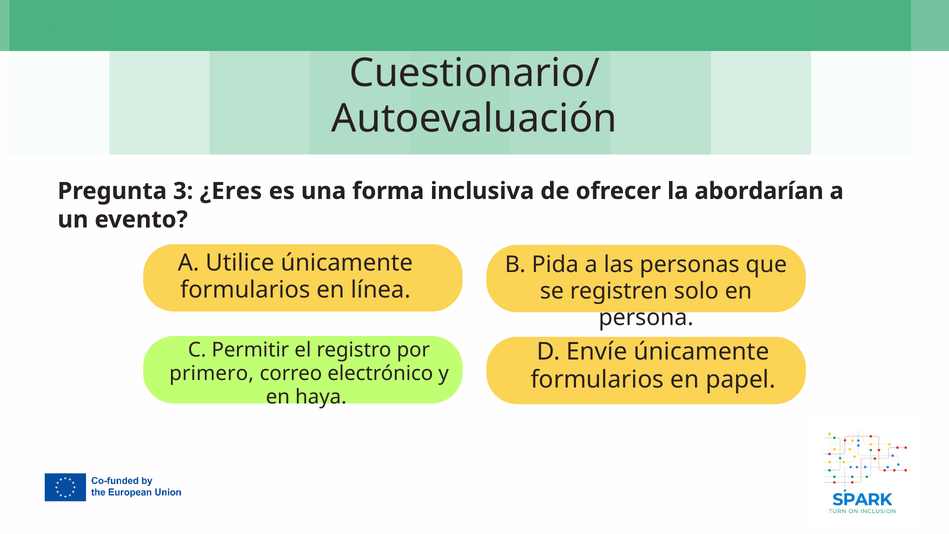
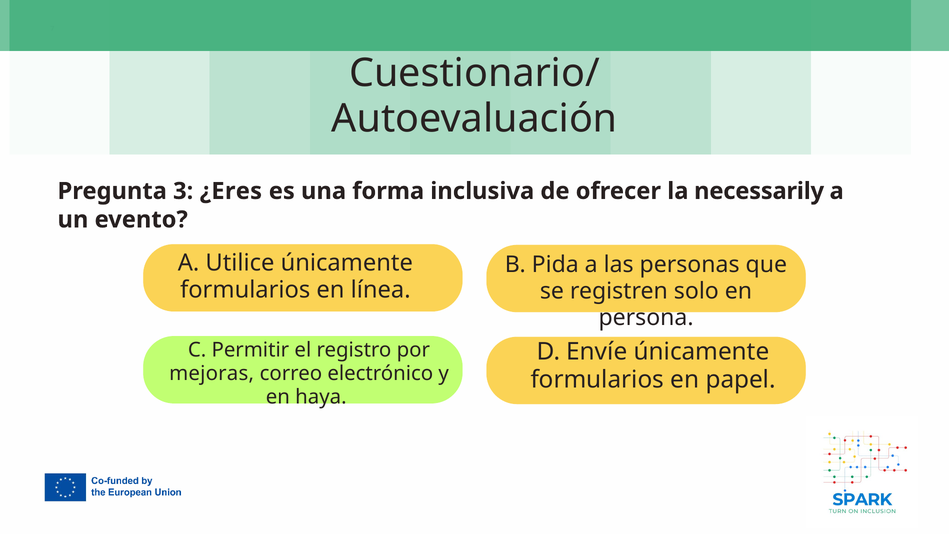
abordarían: abordarían -> necessarily
primero: primero -> mejoras
